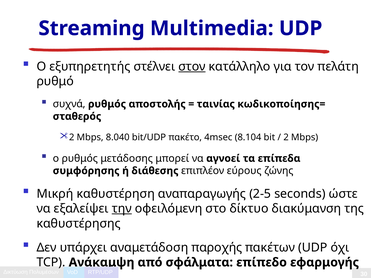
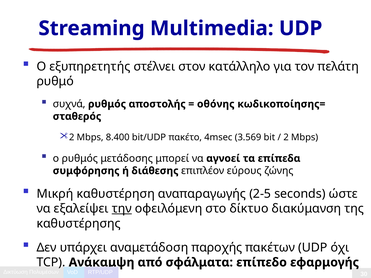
στον underline: present -> none
ταινίας: ταινίας -> οθόνης
8.040: 8.040 -> 8.400
8.104: 8.104 -> 3.569
